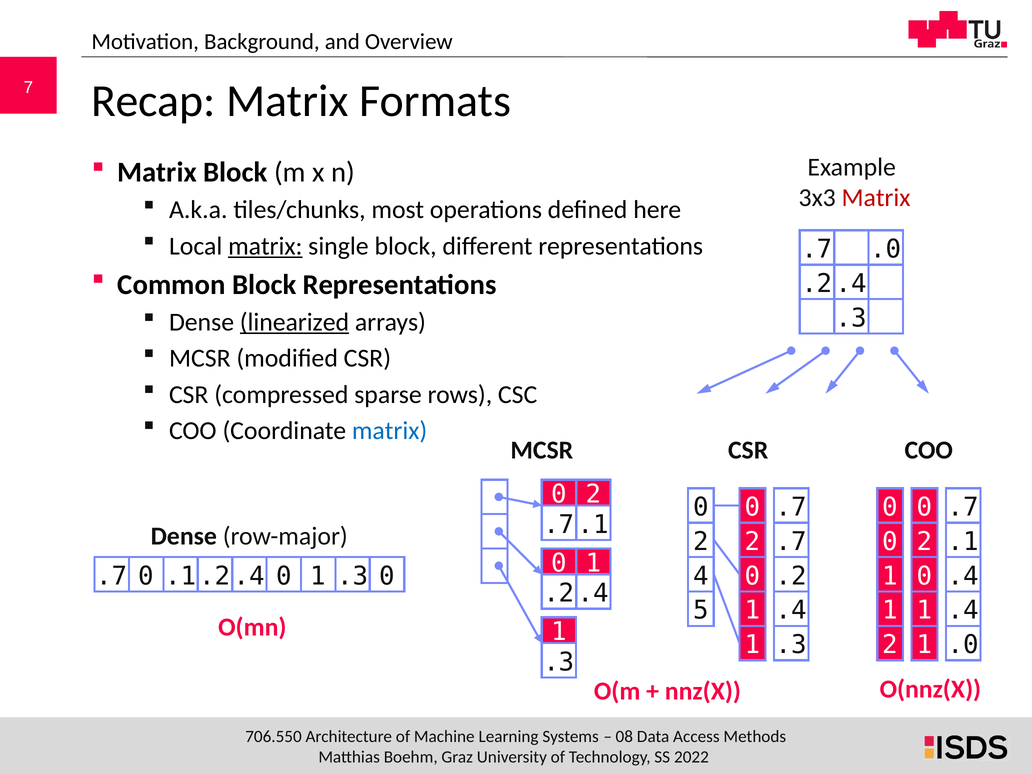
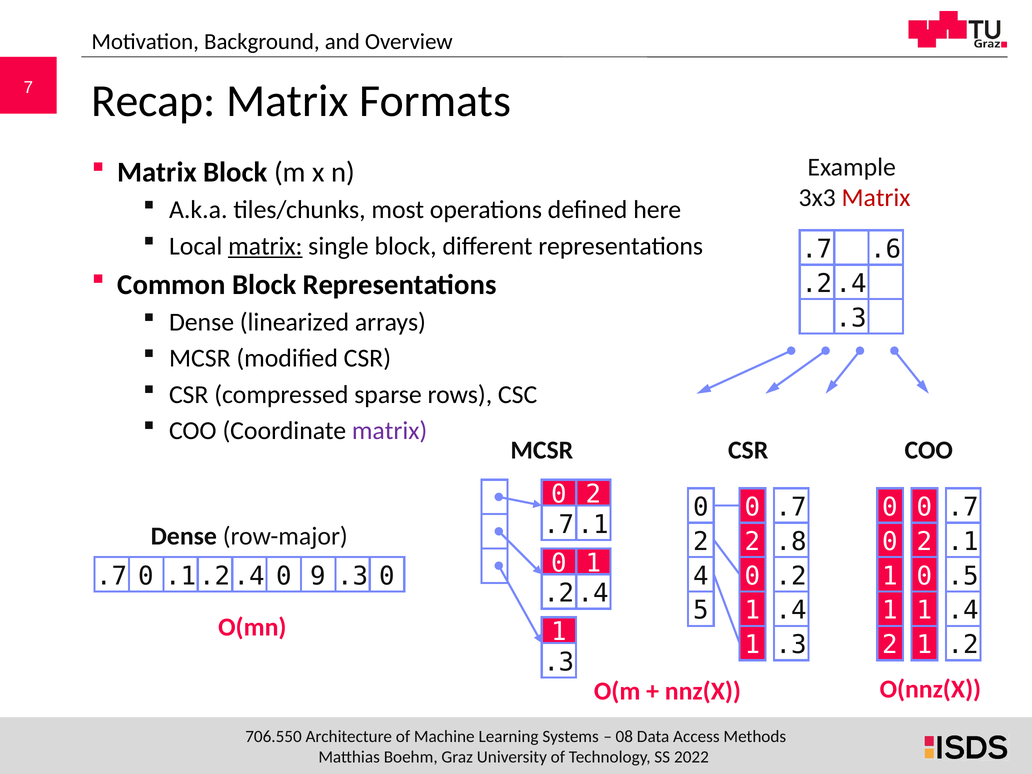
.7 .0: .0 -> .6
linearized underline: present -> none
matrix at (390, 431) colour: blue -> purple
.7 at (791, 542): .7 -> .8
1 at (318, 576): 1 -> 9
.4 at (963, 576): .4 -> .5
.0 at (963, 645): .0 -> .2
